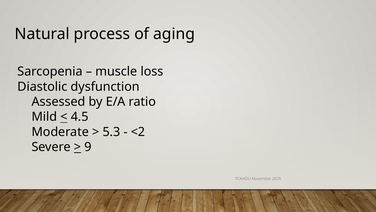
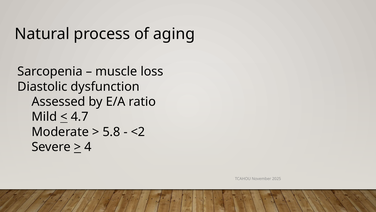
4.5: 4.5 -> 4.7
5.3: 5.3 -> 5.8
9: 9 -> 4
